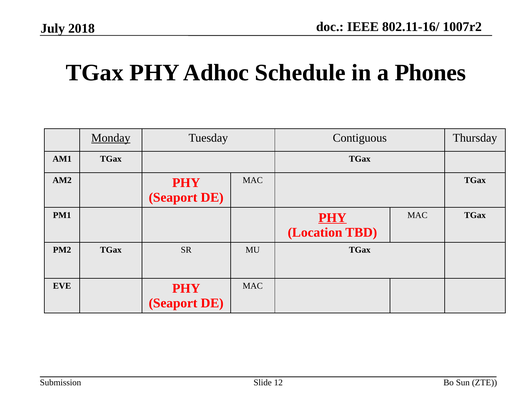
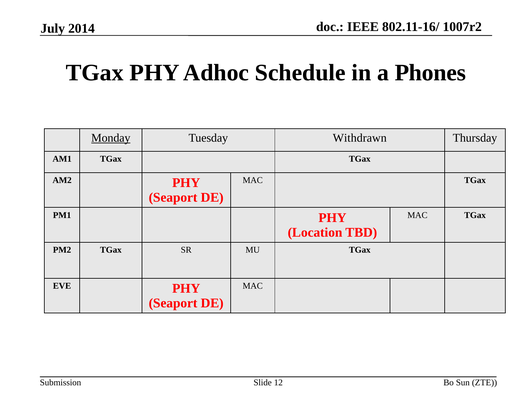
2018: 2018 -> 2014
Contiguous: Contiguous -> Withdrawn
PHY at (332, 218) underline: present -> none
